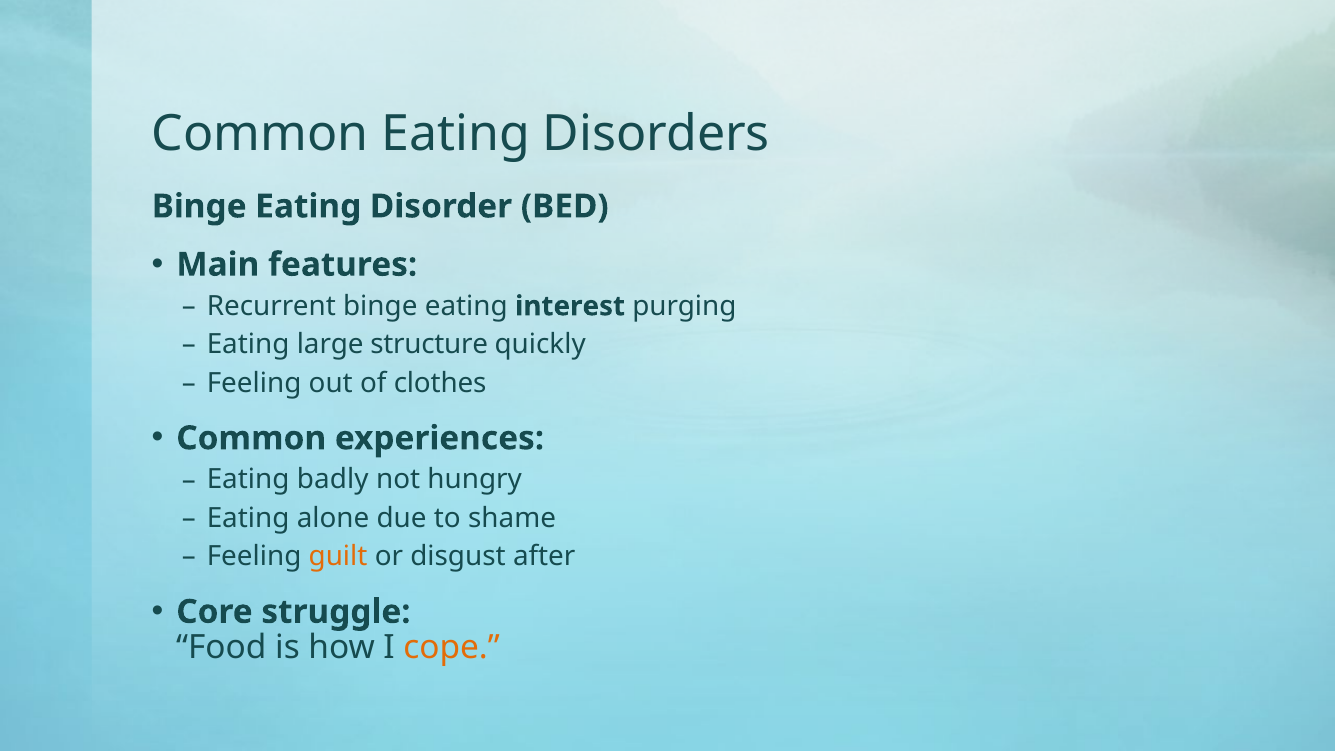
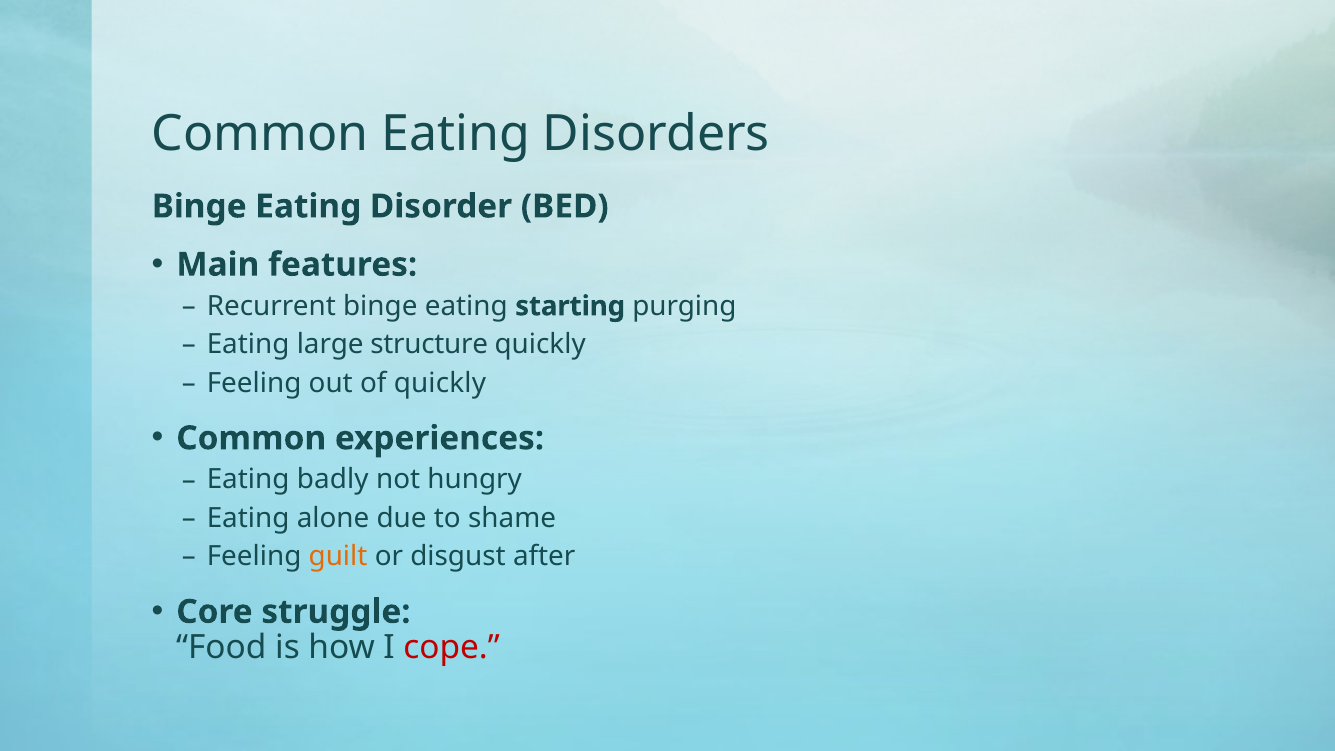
interest: interest -> starting
of clothes: clothes -> quickly
cope colour: orange -> red
